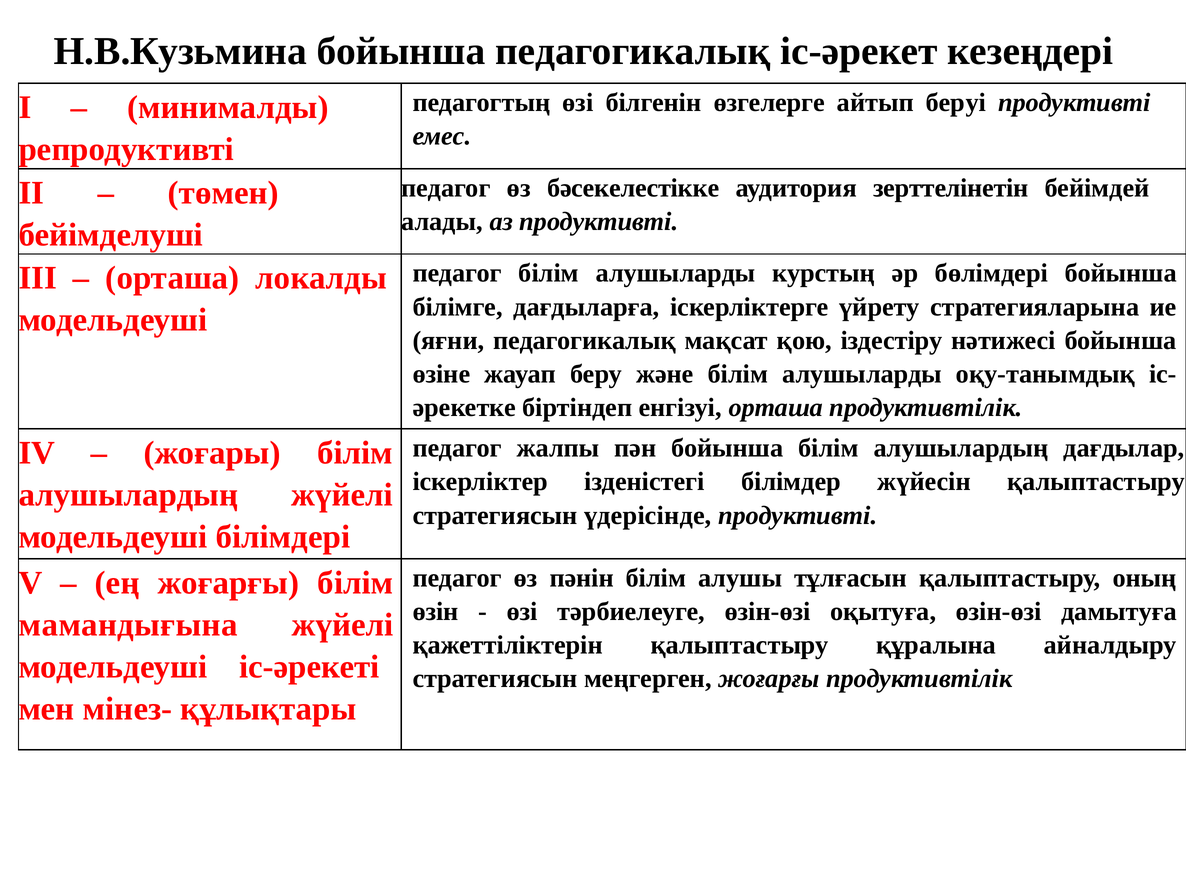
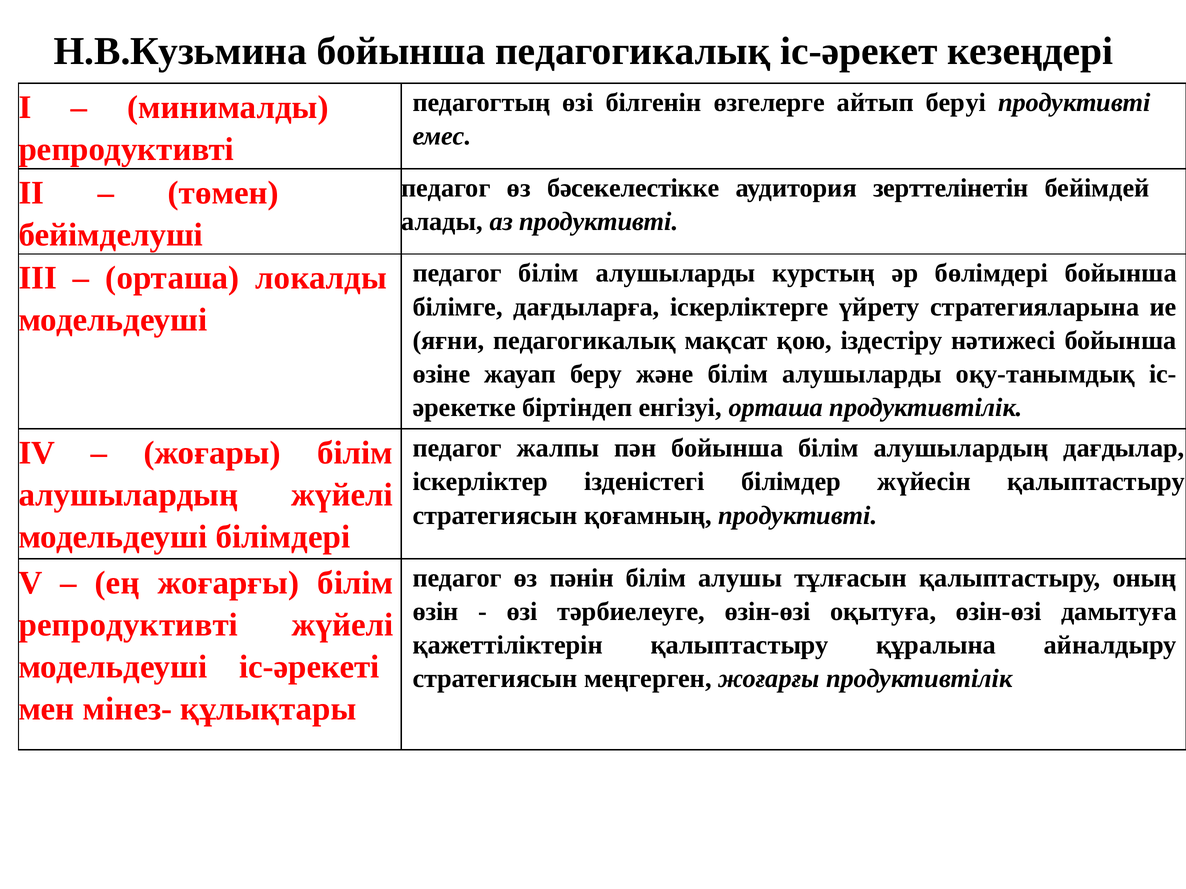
үдерісінде: үдерісінде -> қоғамның
мамандығына at (128, 625): мамандығына -> репродуктивті
